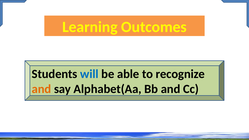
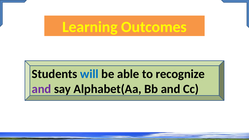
and at (41, 89) colour: orange -> purple
